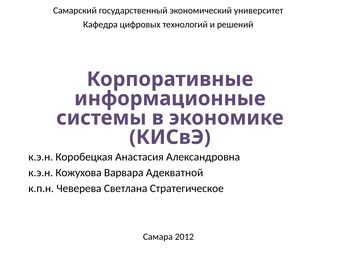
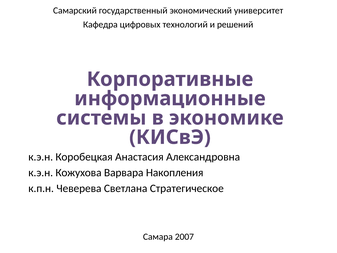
Адекватной: Адекватной -> Накопления
2012: 2012 -> 2007
